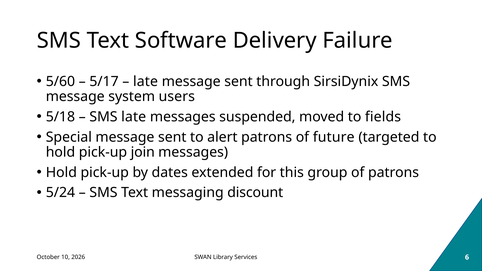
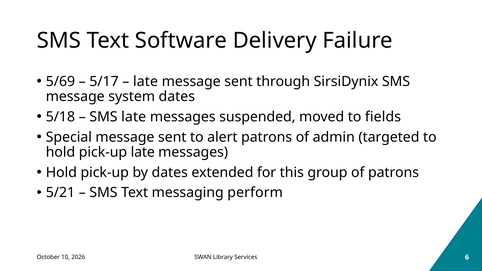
5/60: 5/60 -> 5/69
system users: users -> dates
future: future -> admin
pick-up join: join -> late
5/24: 5/24 -> 5/21
discount: discount -> perform
